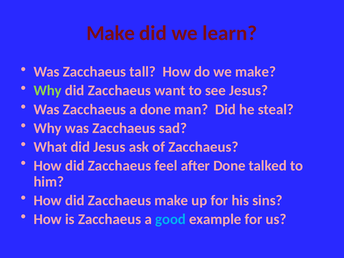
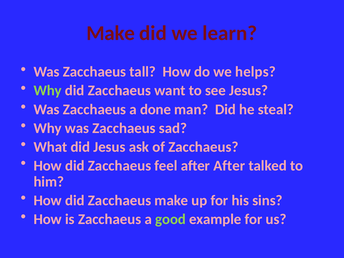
we make: make -> helps
after Done: Done -> After
good colour: light blue -> light green
